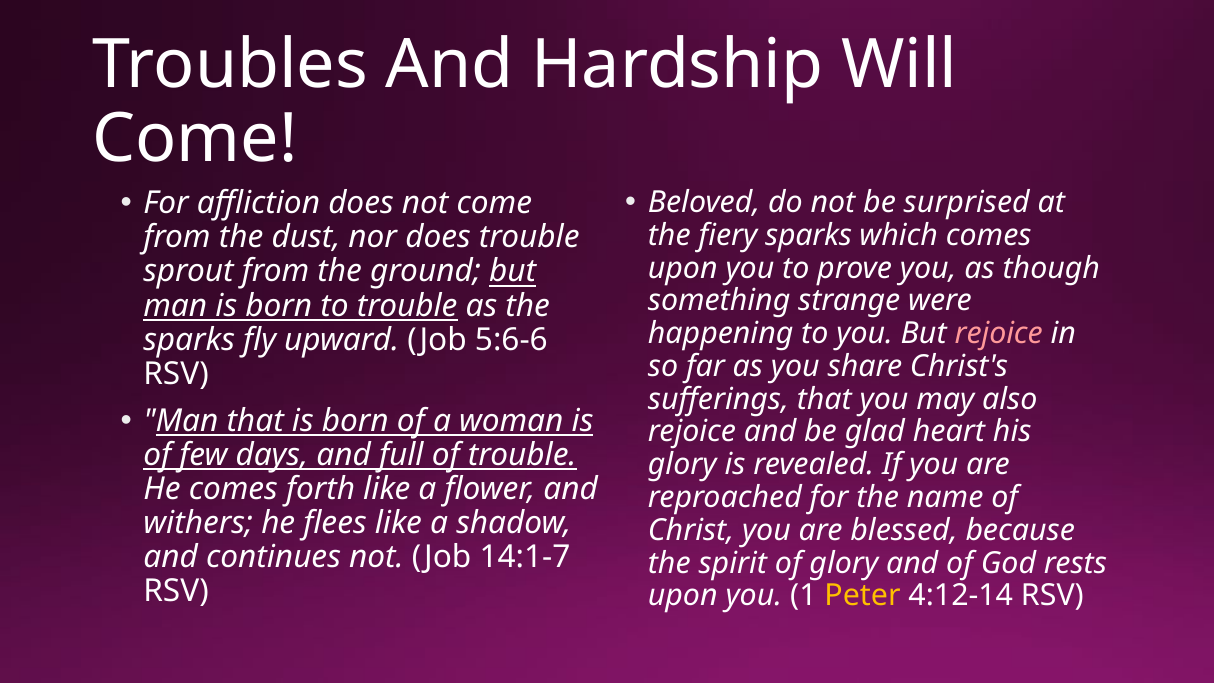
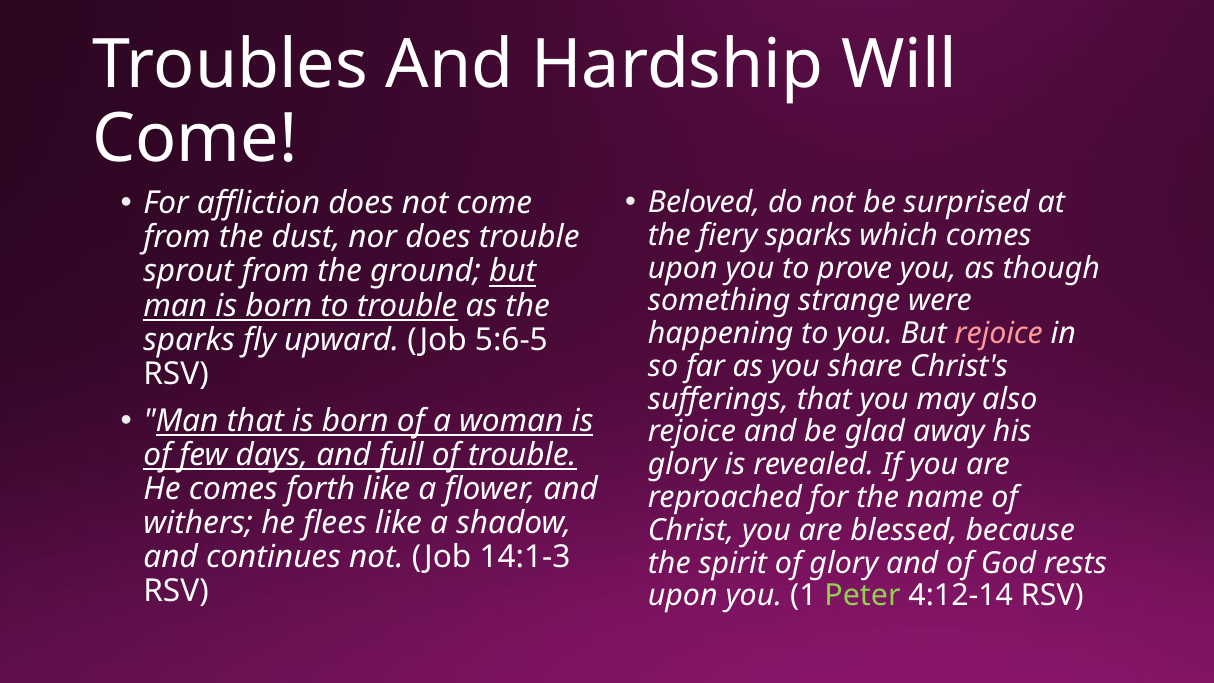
5:6-6: 5:6-6 -> 5:6-5
heart: heart -> away
14:1-7: 14:1-7 -> 14:1-3
Peter colour: yellow -> light green
